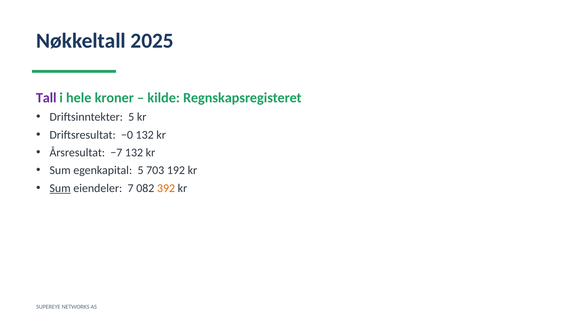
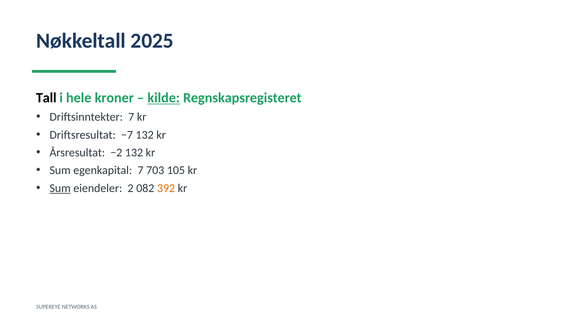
Tall colour: purple -> black
kilde underline: none -> present
Driftsinntekter 5: 5 -> 7
−0: −0 -> −7
−7: −7 -> −2
egenkapital 5: 5 -> 7
192: 192 -> 105
7: 7 -> 2
